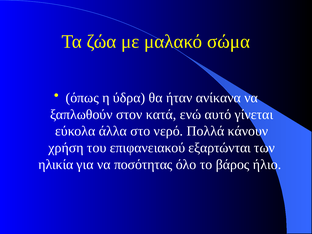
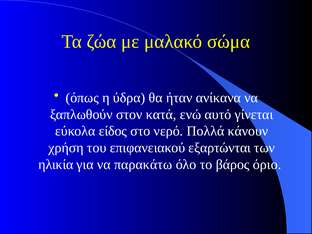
άλλα: άλλα -> είδος
ποσότητας: ποσότητας -> παρακάτω
ήλιο: ήλιο -> όριο
